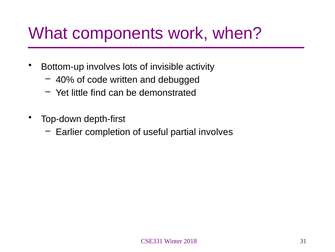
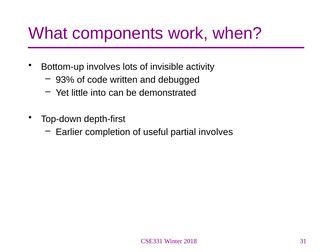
40%: 40% -> 93%
find: find -> into
